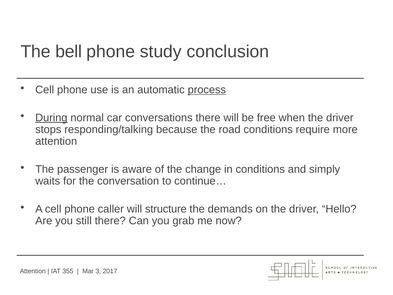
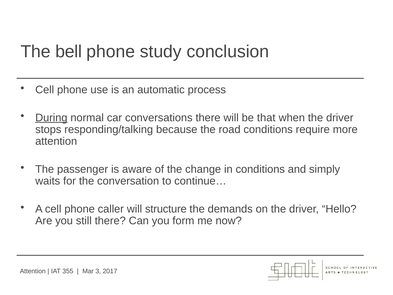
process underline: present -> none
free: free -> that
grab: grab -> form
